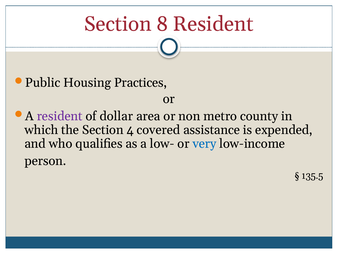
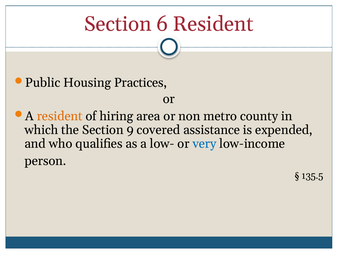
8: 8 -> 6
resident at (60, 116) colour: purple -> orange
dollar: dollar -> hiring
4: 4 -> 9
